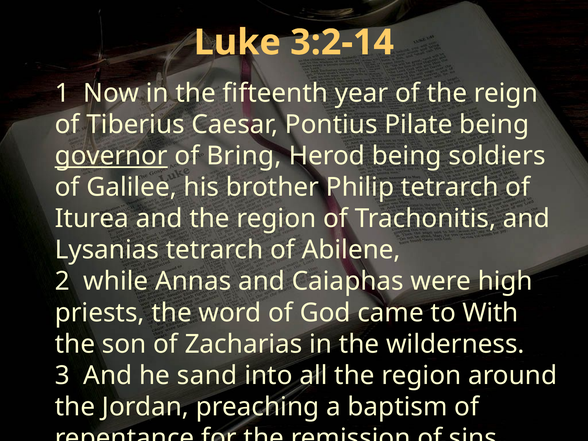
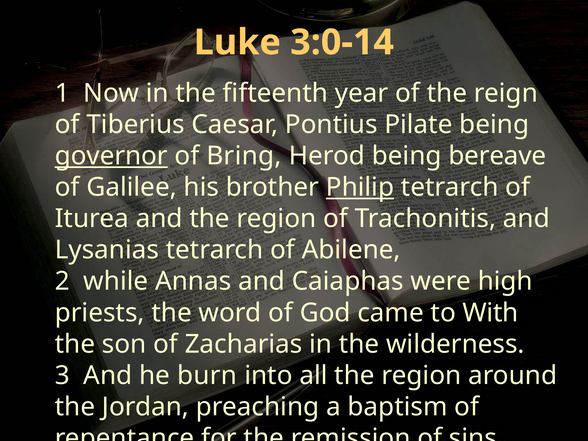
3:2-14: 3:2-14 -> 3:0-14
soldiers: soldiers -> bereave
Philip underline: none -> present
sand: sand -> burn
